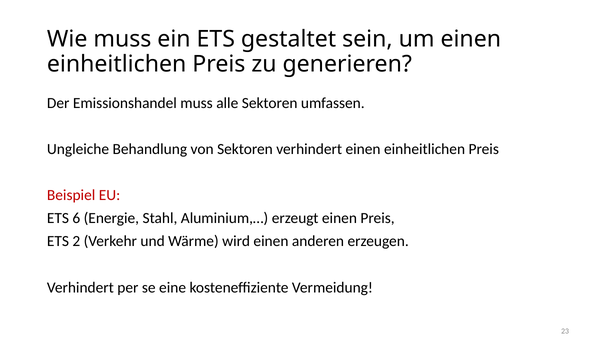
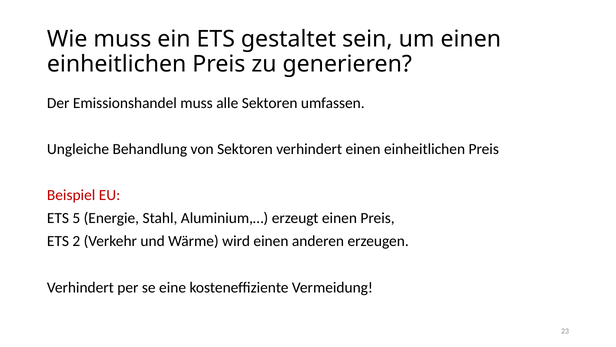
6: 6 -> 5
